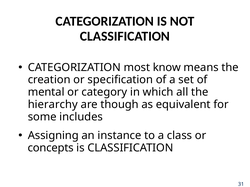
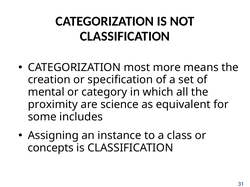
know: know -> more
hierarchy: hierarchy -> proximity
though: though -> science
